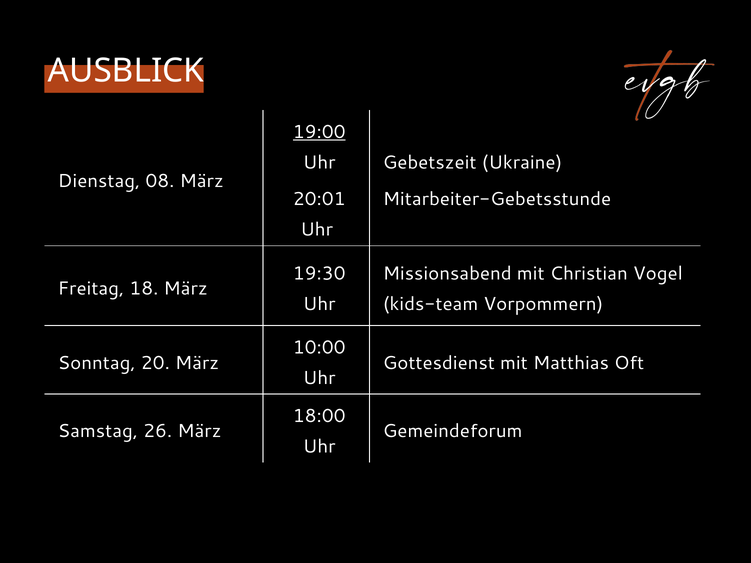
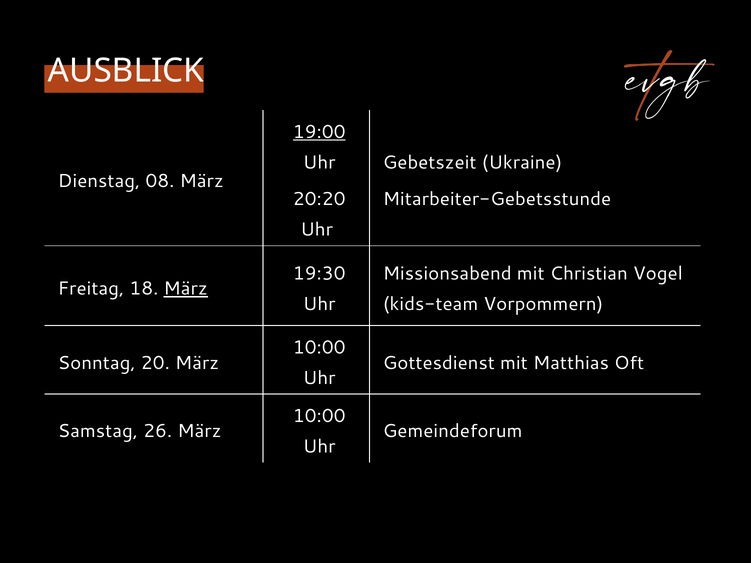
20:01: 20:01 -> 20:20
März at (186, 289) underline: none -> present
18:00 at (319, 416): 18:00 -> 10:00
